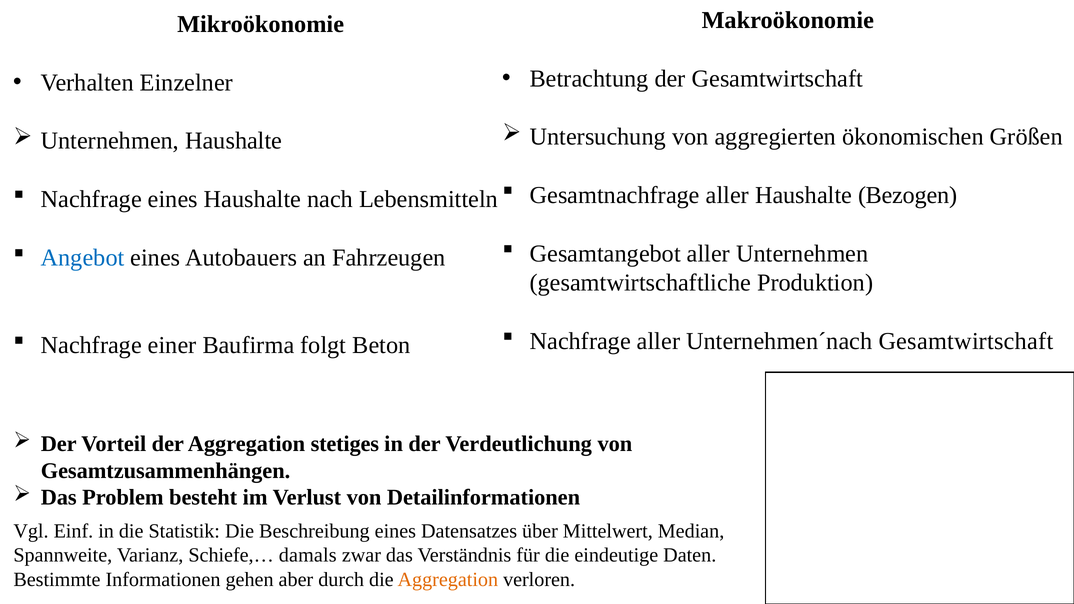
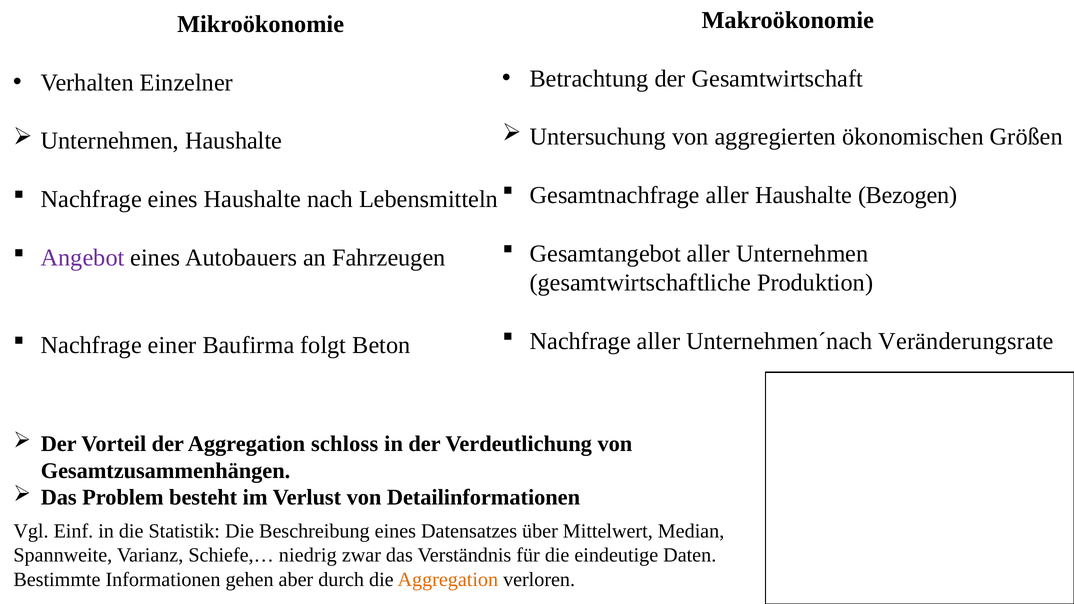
Angebot colour: blue -> purple
Unternehmen´nach Gesamtwirtschaft: Gesamtwirtschaft -> Veränderungsrate
stetiges: stetiges -> schloss
damals: damals -> niedrig
